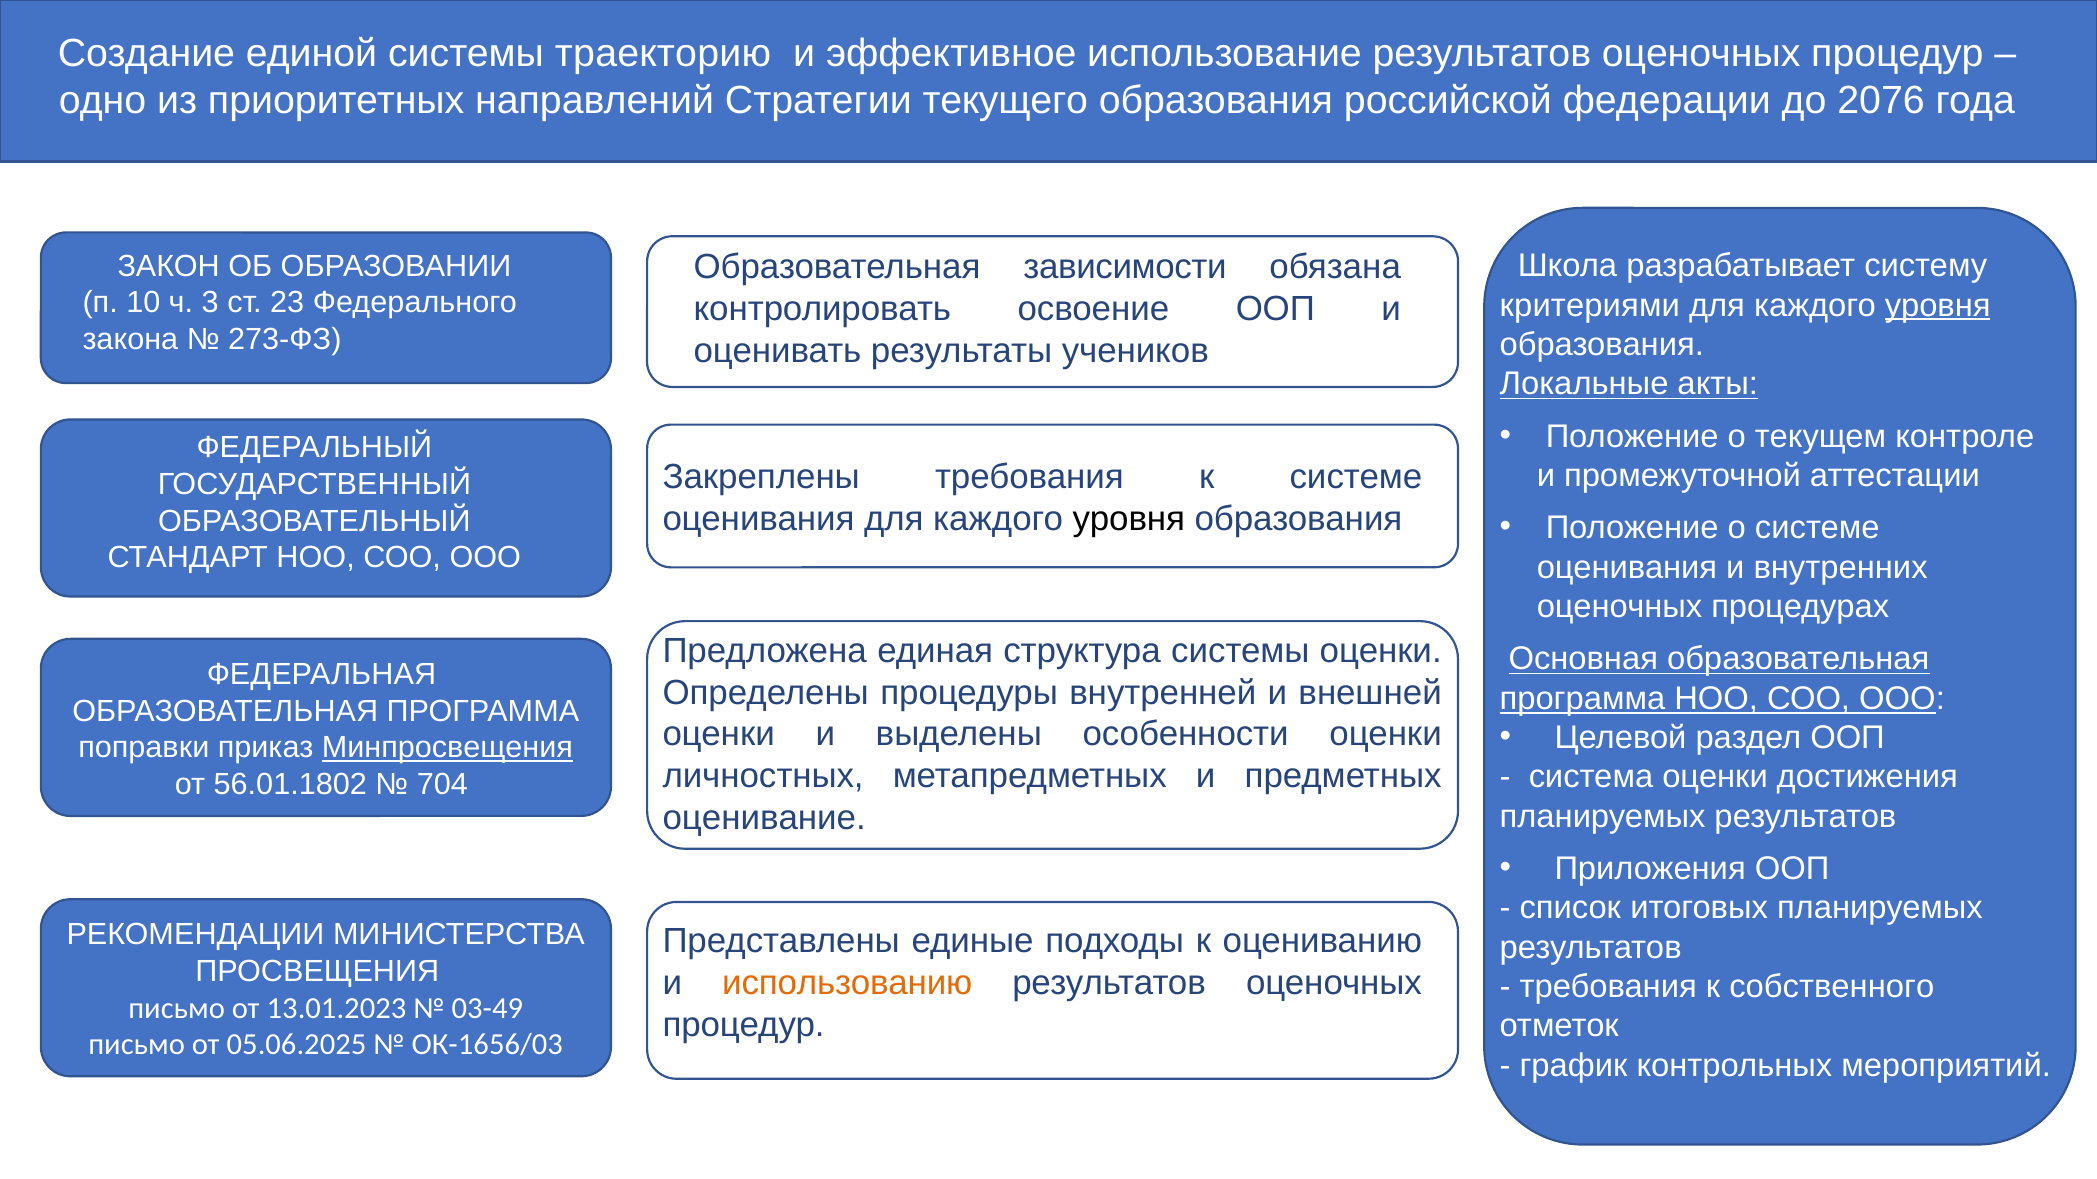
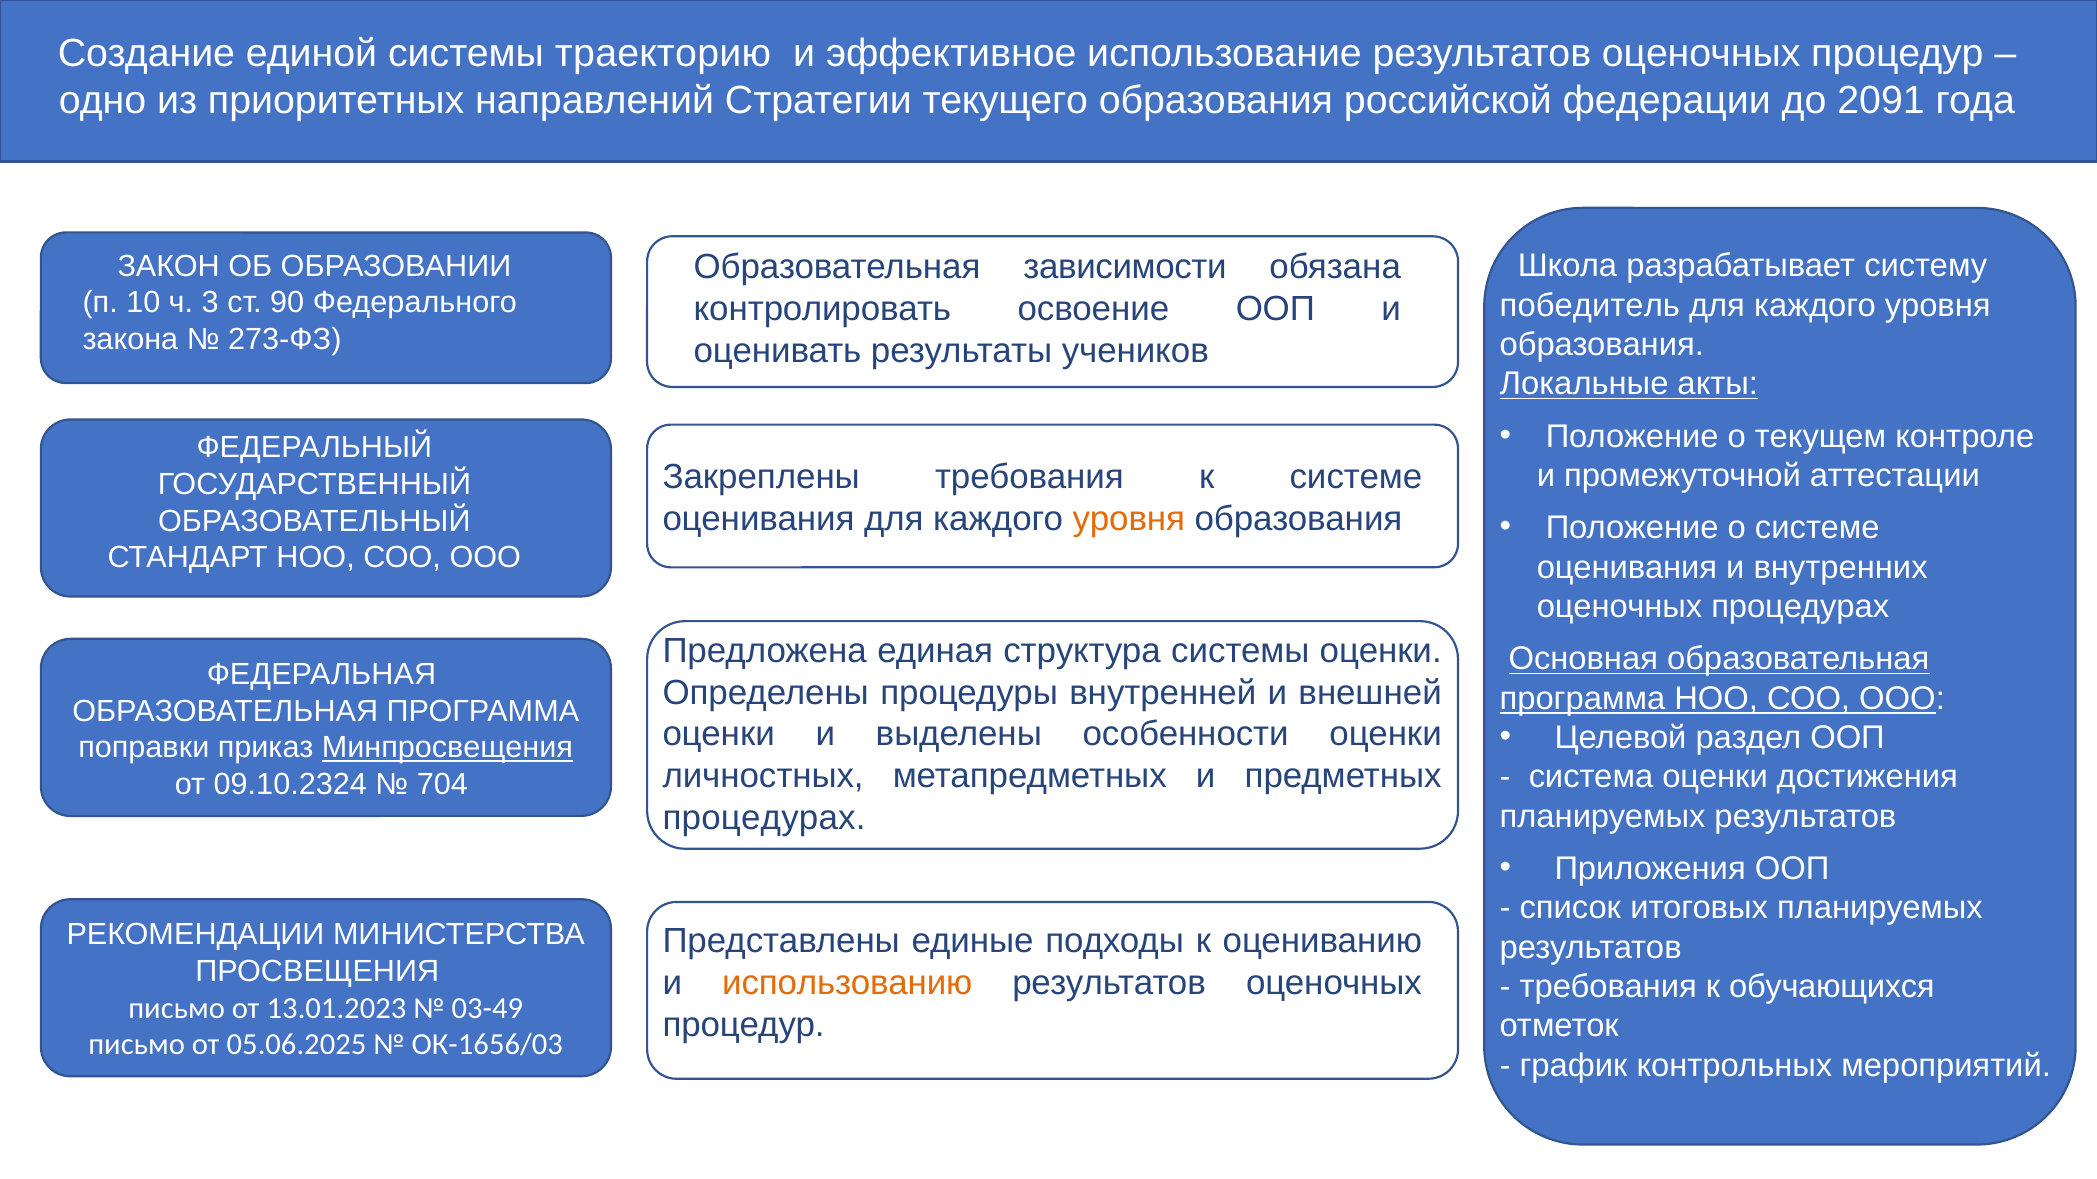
2076: 2076 -> 2091
23: 23 -> 90
критериями: критериями -> победитель
уровня at (1938, 305) underline: present -> none
уровня at (1129, 519) colour: black -> orange
56.01.1802: 56.01.1802 -> 09.10.2324
оценивание at (764, 819): оценивание -> процедурах
собственного: собственного -> обучающихся
